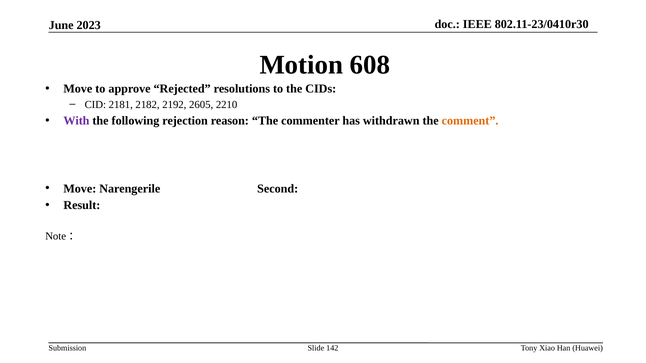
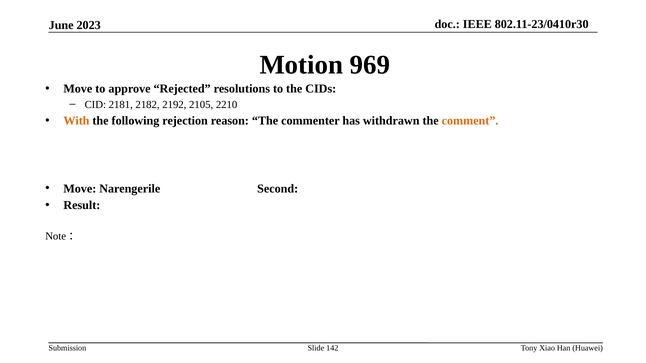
608: 608 -> 969
2605: 2605 -> 2105
With colour: purple -> orange
